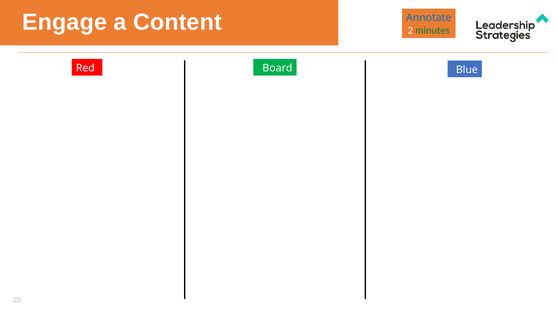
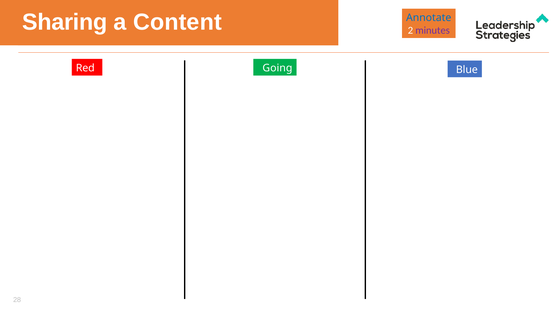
Engage: Engage -> Sharing
minutes colour: green -> purple
Board: Board -> Going
